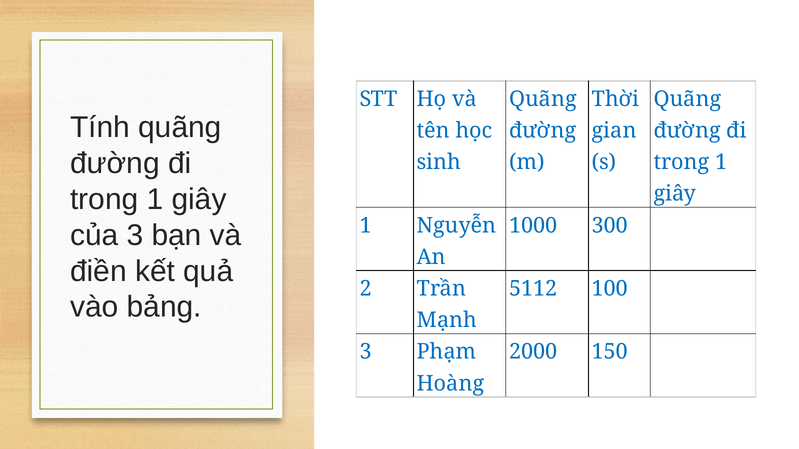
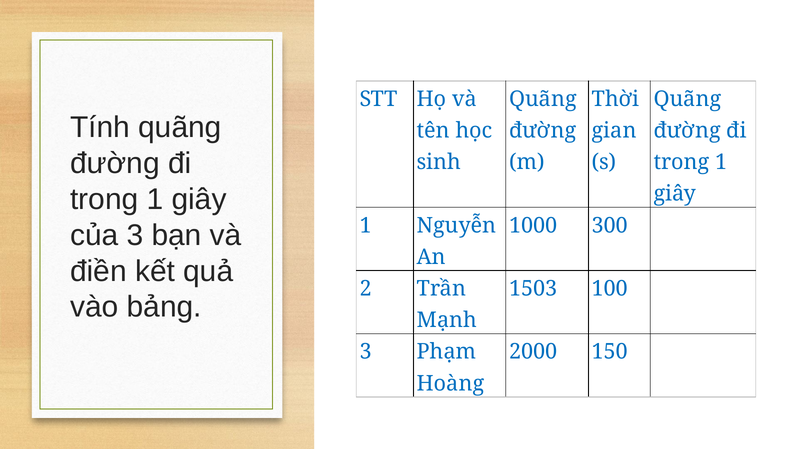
5112: 5112 -> 1503
